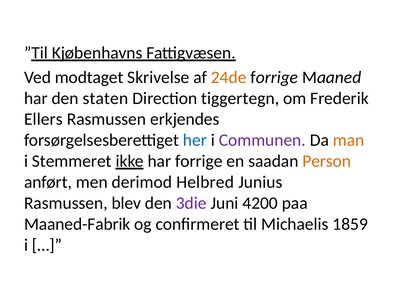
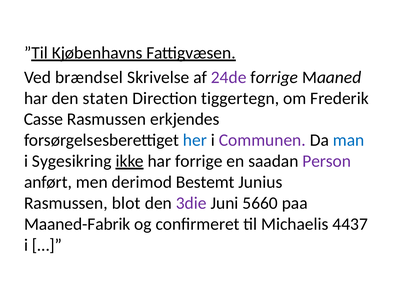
modtaget: modtaget -> brændsel
24de colour: orange -> purple
Ellers: Ellers -> Casse
man colour: orange -> blue
Stemmeret: Stemmeret -> Sygesikring
Person colour: orange -> purple
Helbred: Helbred -> Bestemt
blev: blev -> blot
4200: 4200 -> 5660
1859: 1859 -> 4437
